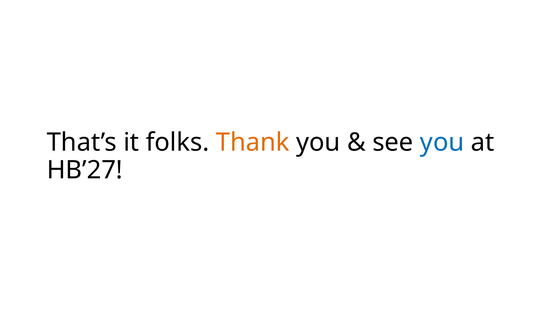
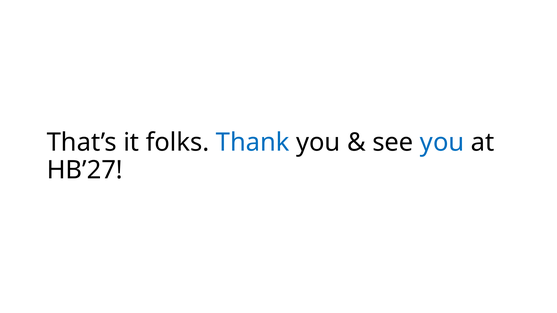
Thank colour: orange -> blue
